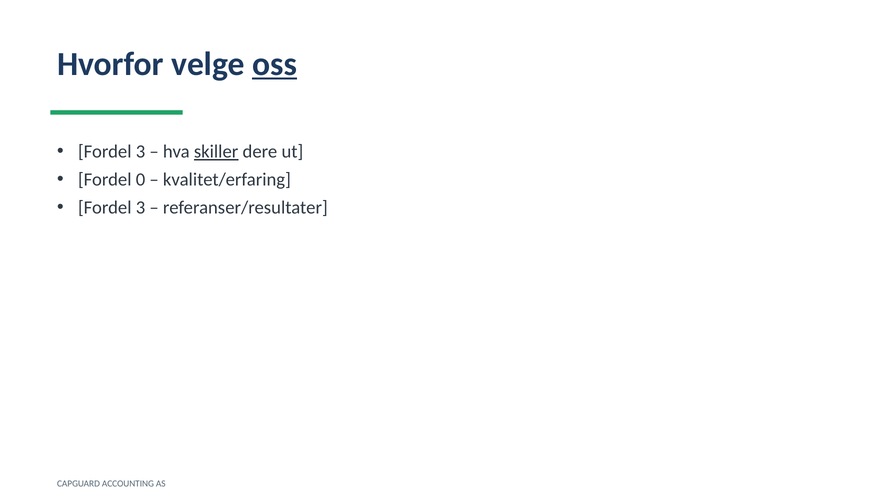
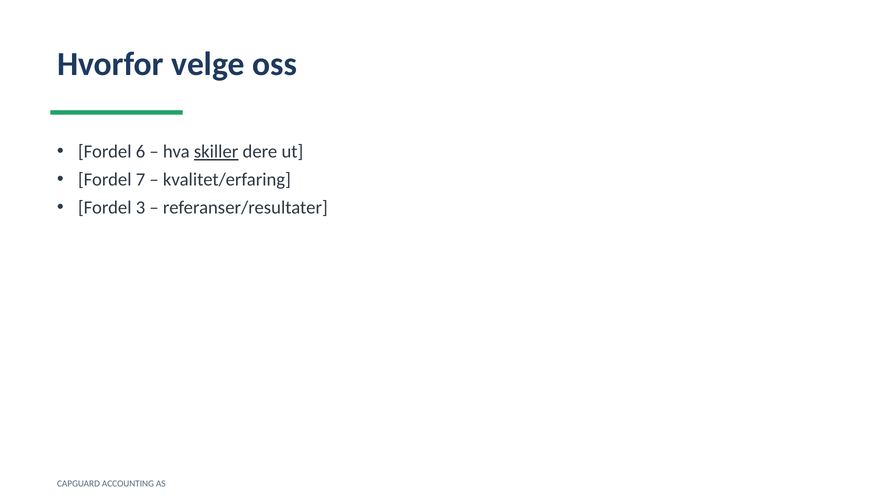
oss underline: present -> none
3 at (141, 152): 3 -> 6
0: 0 -> 7
